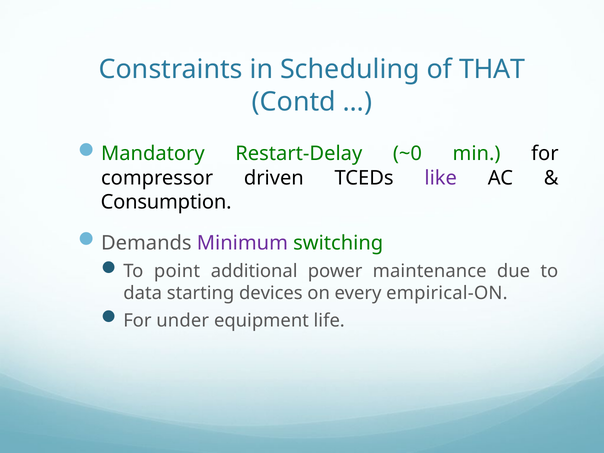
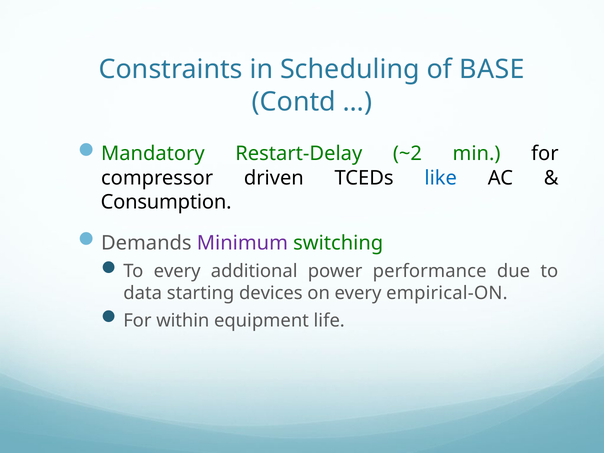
THAT: THAT -> BASE
~0: ~0 -> ~2
like colour: purple -> blue
To point: point -> every
maintenance: maintenance -> performance
under: under -> within
